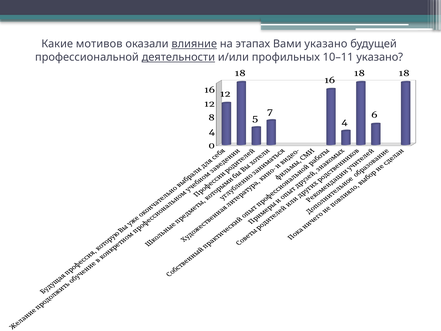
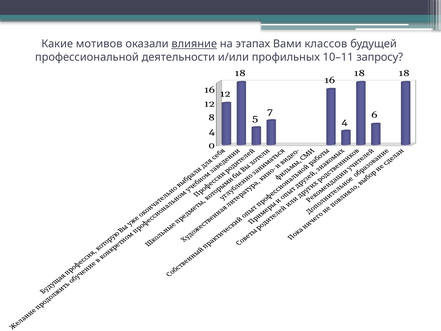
Вами указано: указано -> классов
деятельности underline: present -> none
10–11 указано: указано -> запросу
